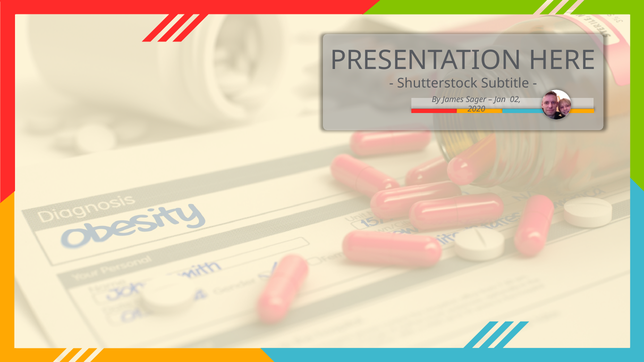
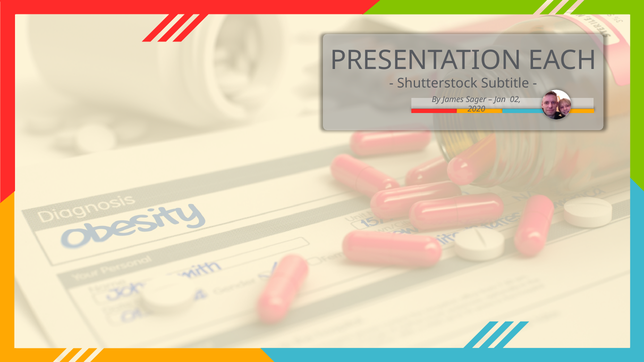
HERE: HERE -> EACH
